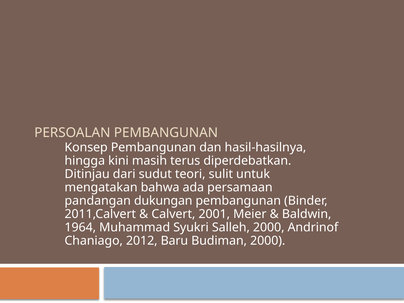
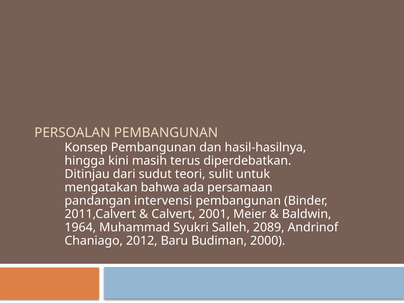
dukungan: dukungan -> intervensi
Salleh 2000: 2000 -> 2089
